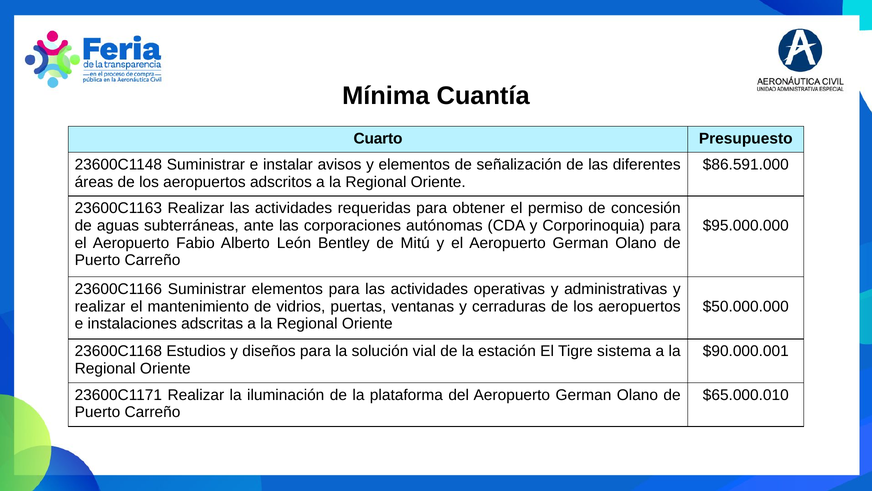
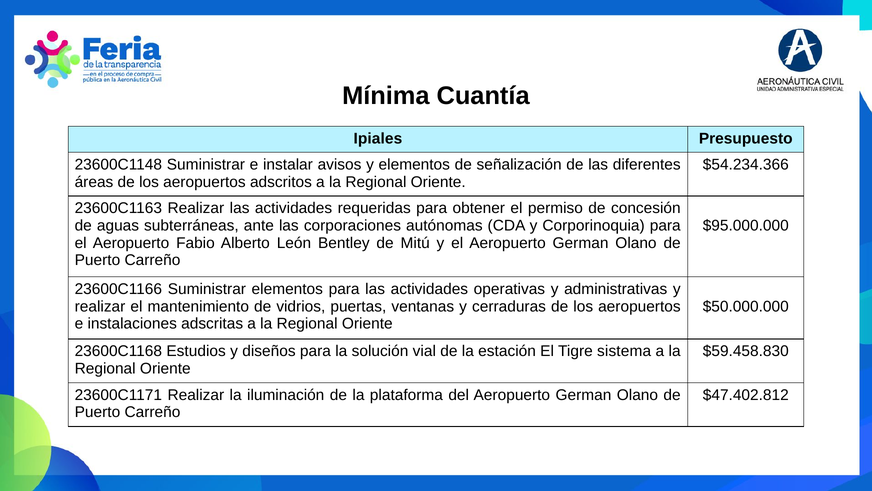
Cuarto: Cuarto -> Ipiales
$86.591.000: $86.591.000 -> $54.234.366
$90.000.001: $90.000.001 -> $59.458.830
$65.000.010: $65.000.010 -> $47.402.812
